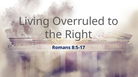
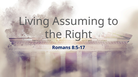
Overruled: Overruled -> Assuming
